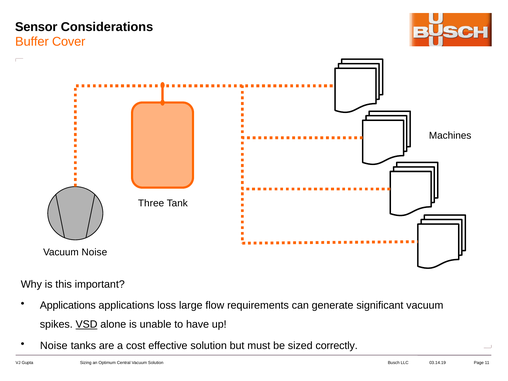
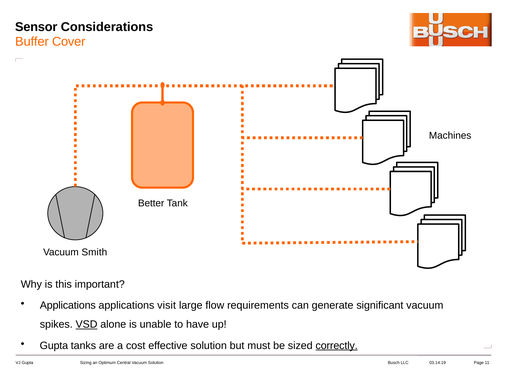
Three: Three -> Better
Vacuum Noise: Noise -> Smith
loss: loss -> visit
Noise at (54, 346): Noise -> Gupta
correctly underline: none -> present
